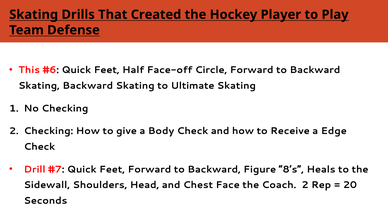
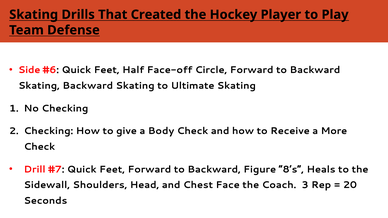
This: This -> Side
Edge: Edge -> More
Coach 2: 2 -> 3
